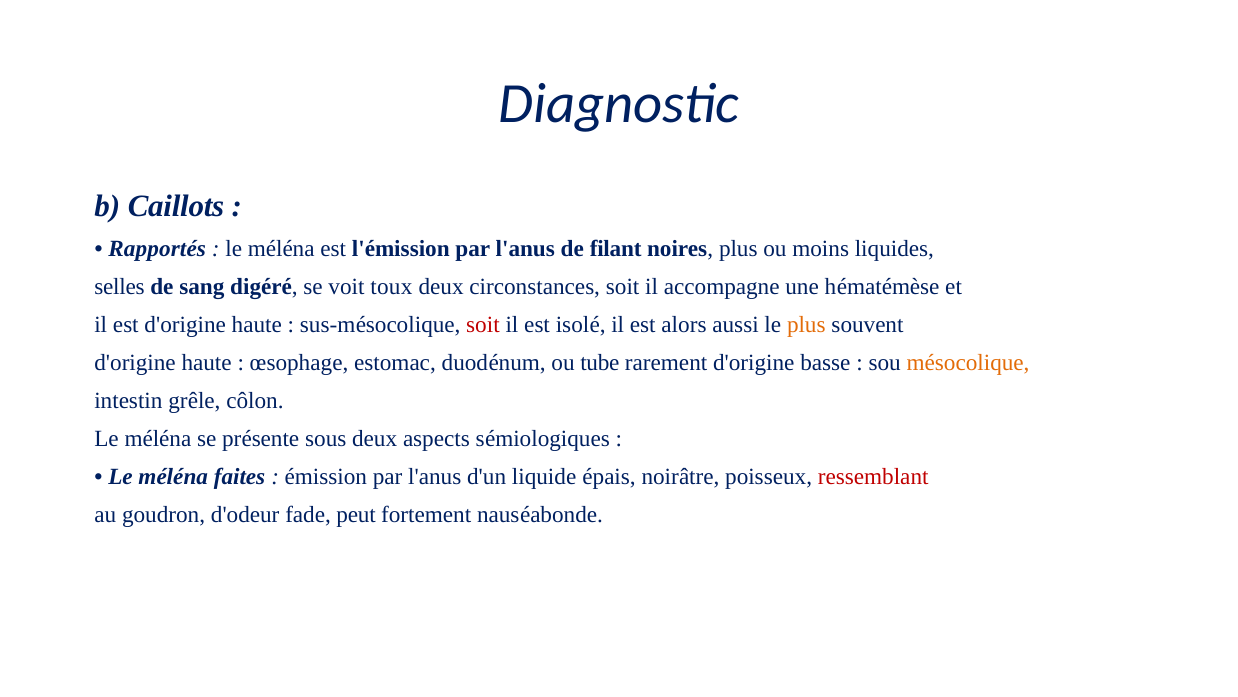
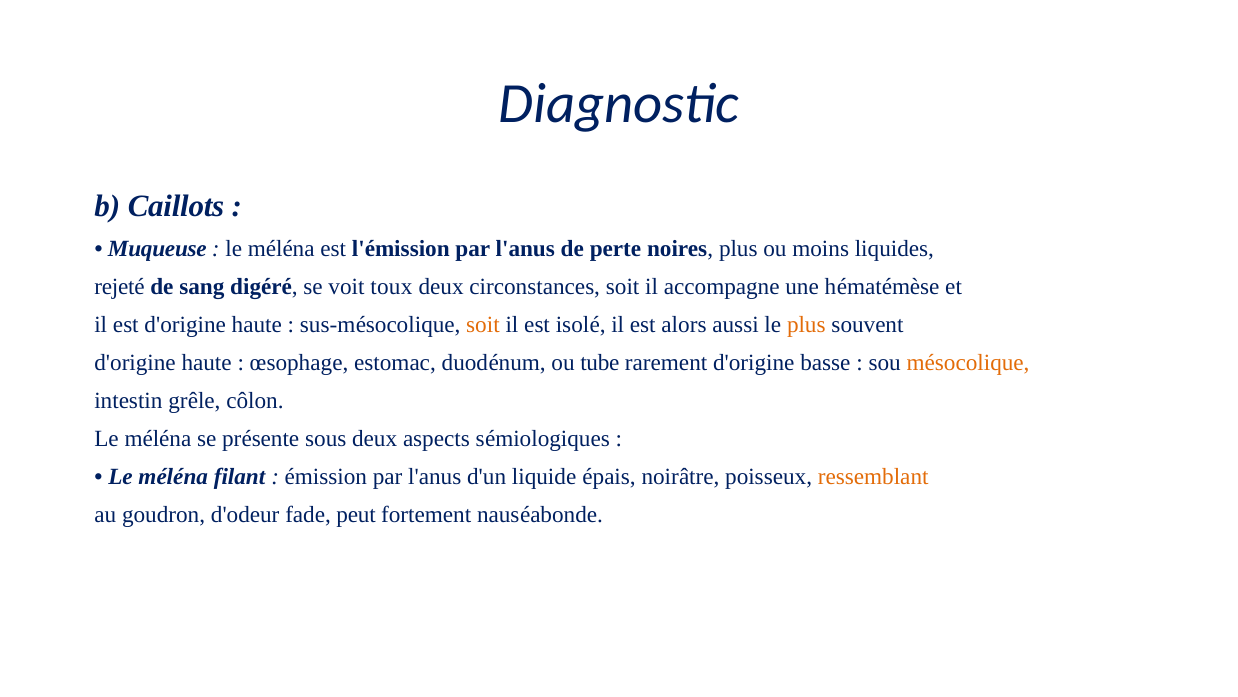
Rapportés: Rapportés -> Muqueuse
filant: filant -> perte
selles: selles -> rejeté
soit at (483, 325) colour: red -> orange
faites: faites -> filant
ressemblant colour: red -> orange
